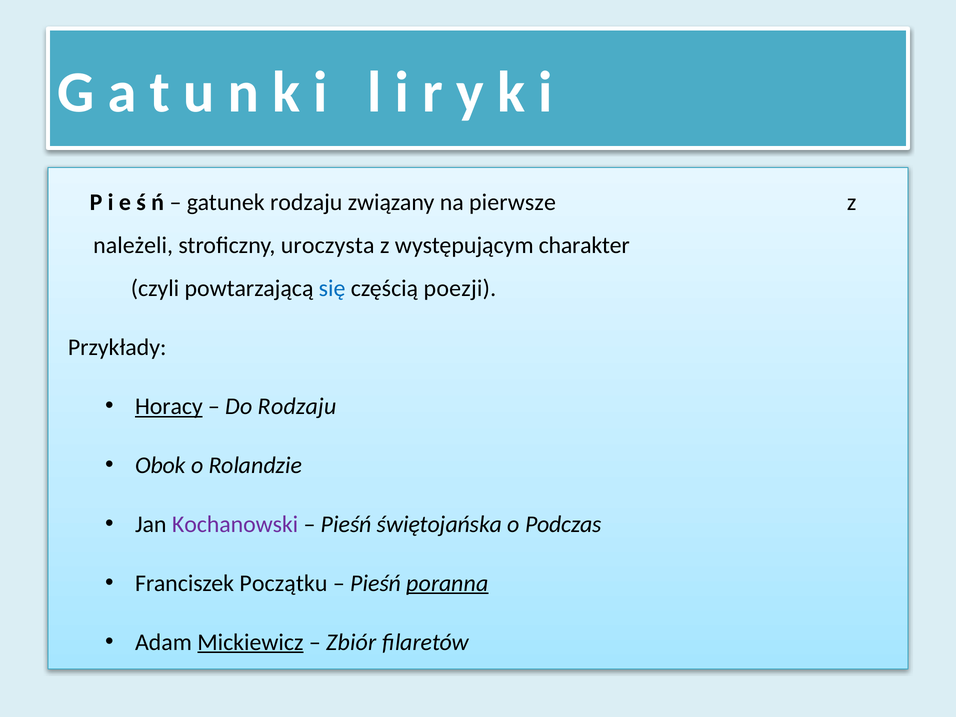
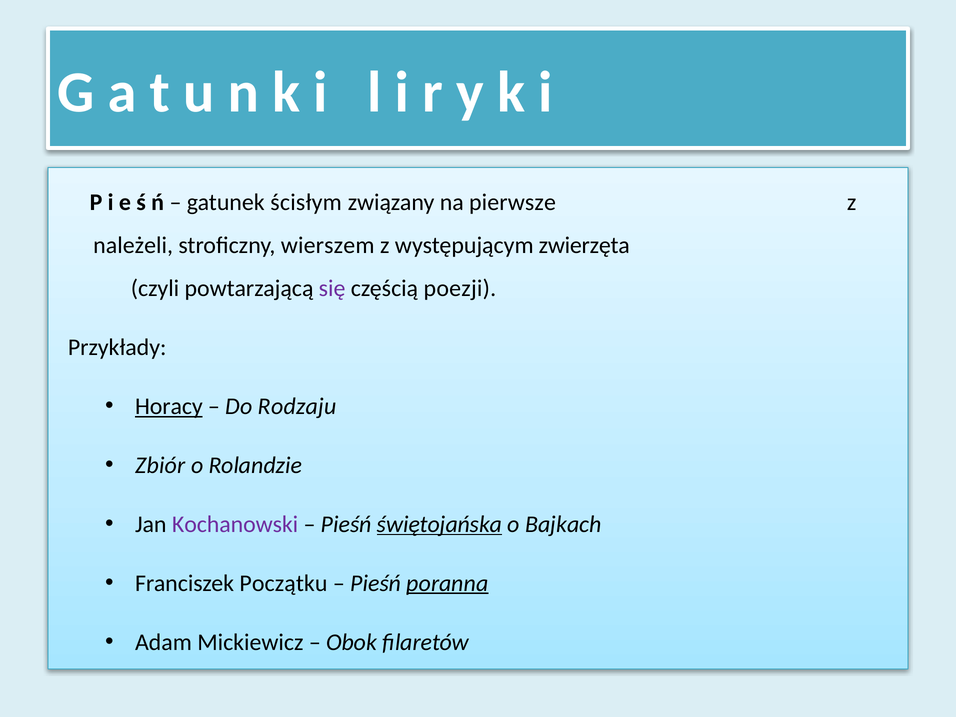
gatunek rodzaju: rodzaju -> ścisłym
uroczysta: uroczysta -> wierszem
charakter: charakter -> zwierzęta
się colour: blue -> purple
Obok: Obok -> Zbiór
świętojańska underline: none -> present
Podczas: Podczas -> Bajkach
Mickiewicz underline: present -> none
Zbiór: Zbiór -> Obok
